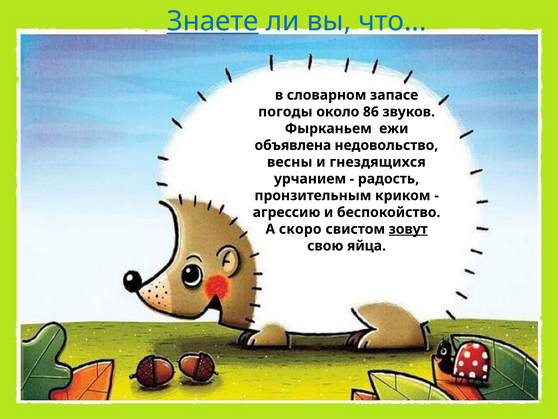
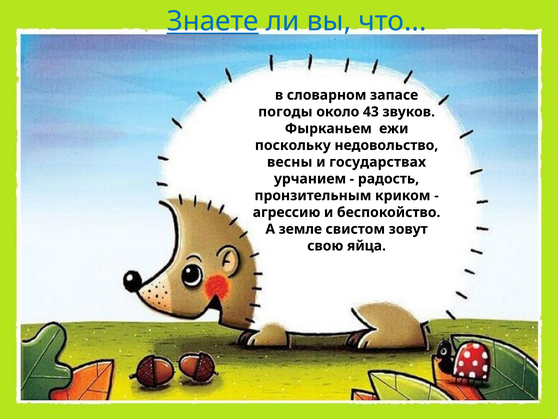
86: 86 -> 43
объявлена: объявлена -> поскольку
гнездящихся: гнездящихся -> государствах
скоро: скоро -> земле
зовут underline: present -> none
